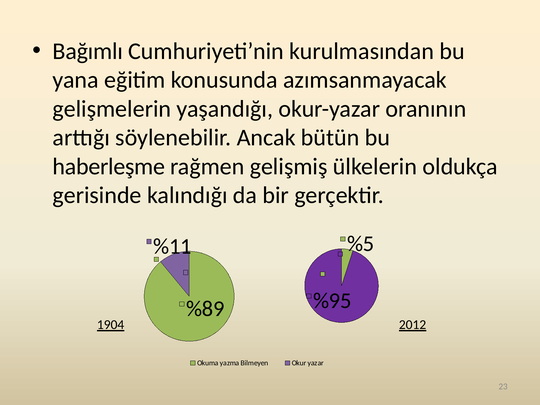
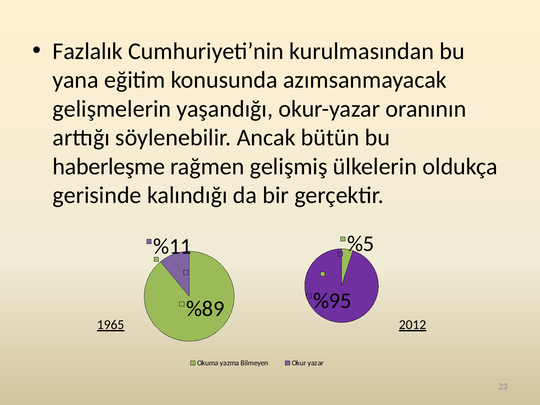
Bağımlı: Bağımlı -> Fazlalık
1904: 1904 -> 1965
